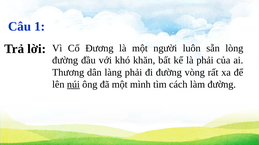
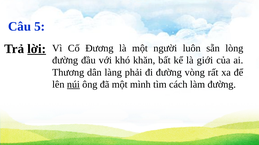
1: 1 -> 5
lời underline: none -> present
là phải: phải -> giới
